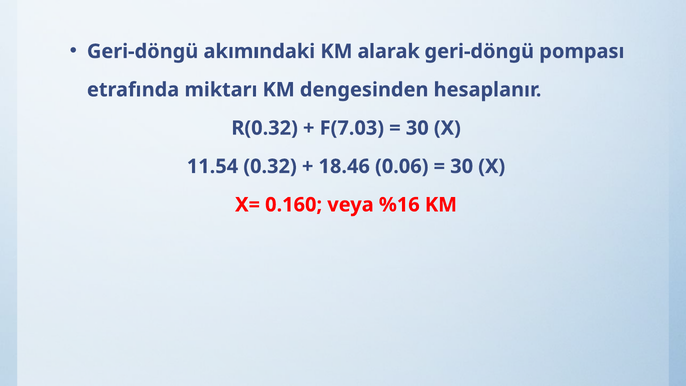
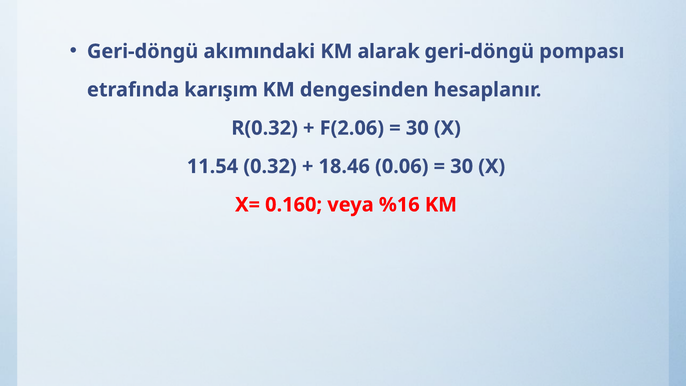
miktarı: miktarı -> karışım
F(7.03: F(7.03 -> F(2.06
